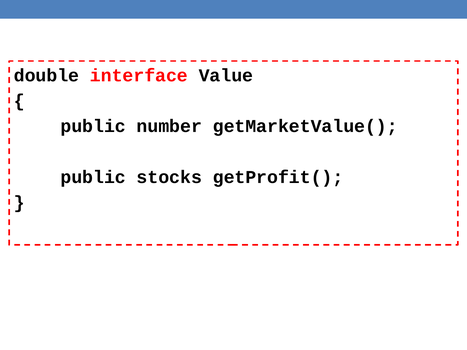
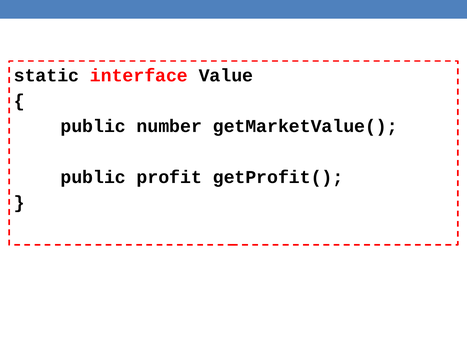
double: double -> static
stocks: stocks -> profit
